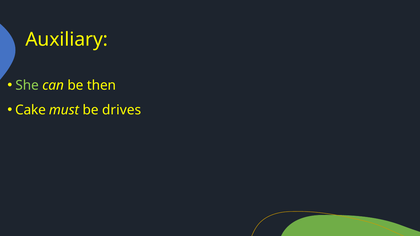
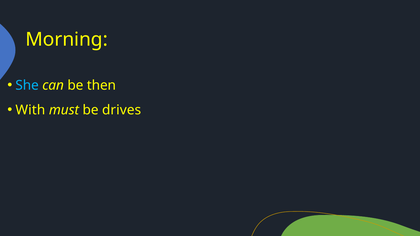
Auxiliary: Auxiliary -> Morning
She colour: light green -> light blue
Cake: Cake -> With
